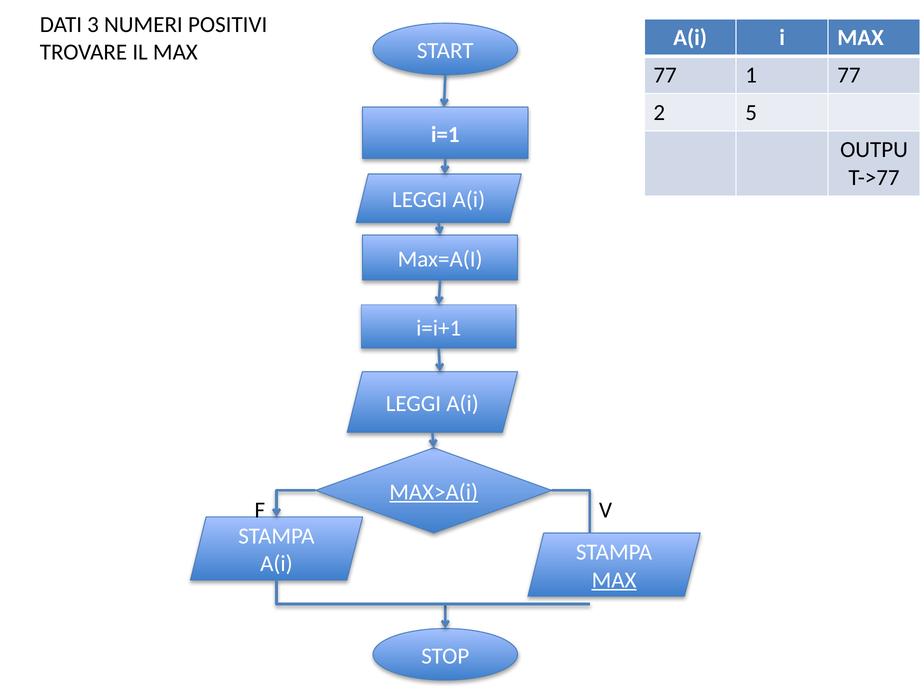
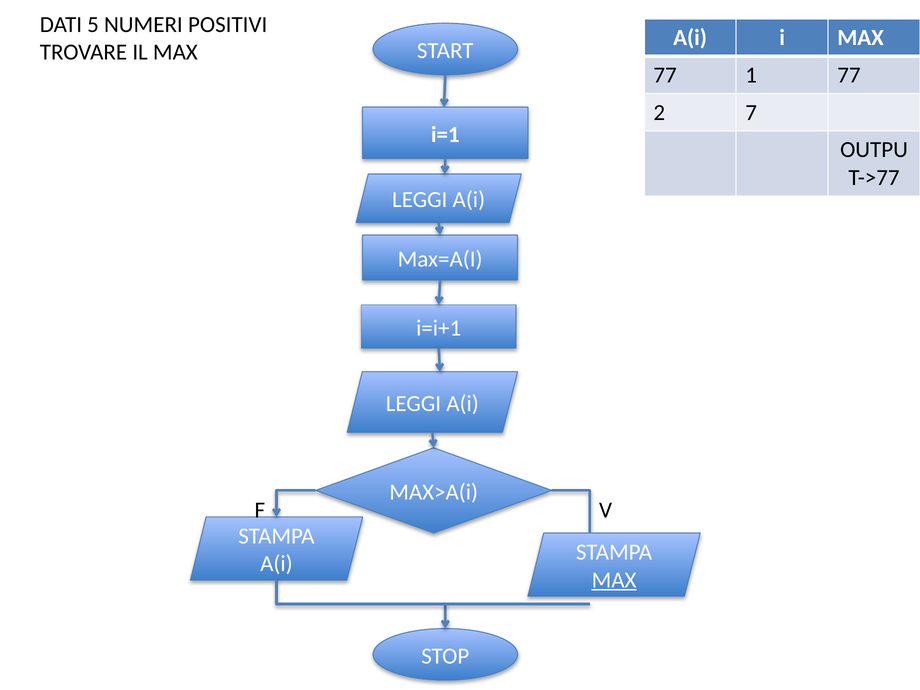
3: 3 -> 5
5: 5 -> 7
MAX>A(i underline: present -> none
